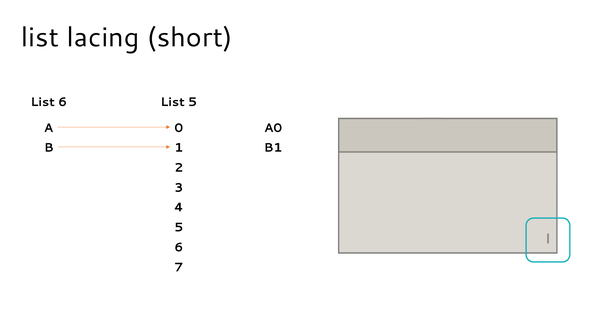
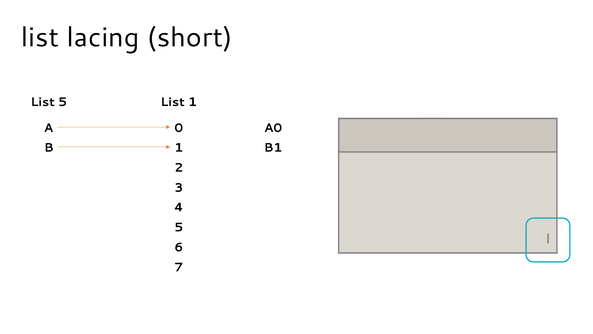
List 6: 6 -> 5
List 5: 5 -> 1
